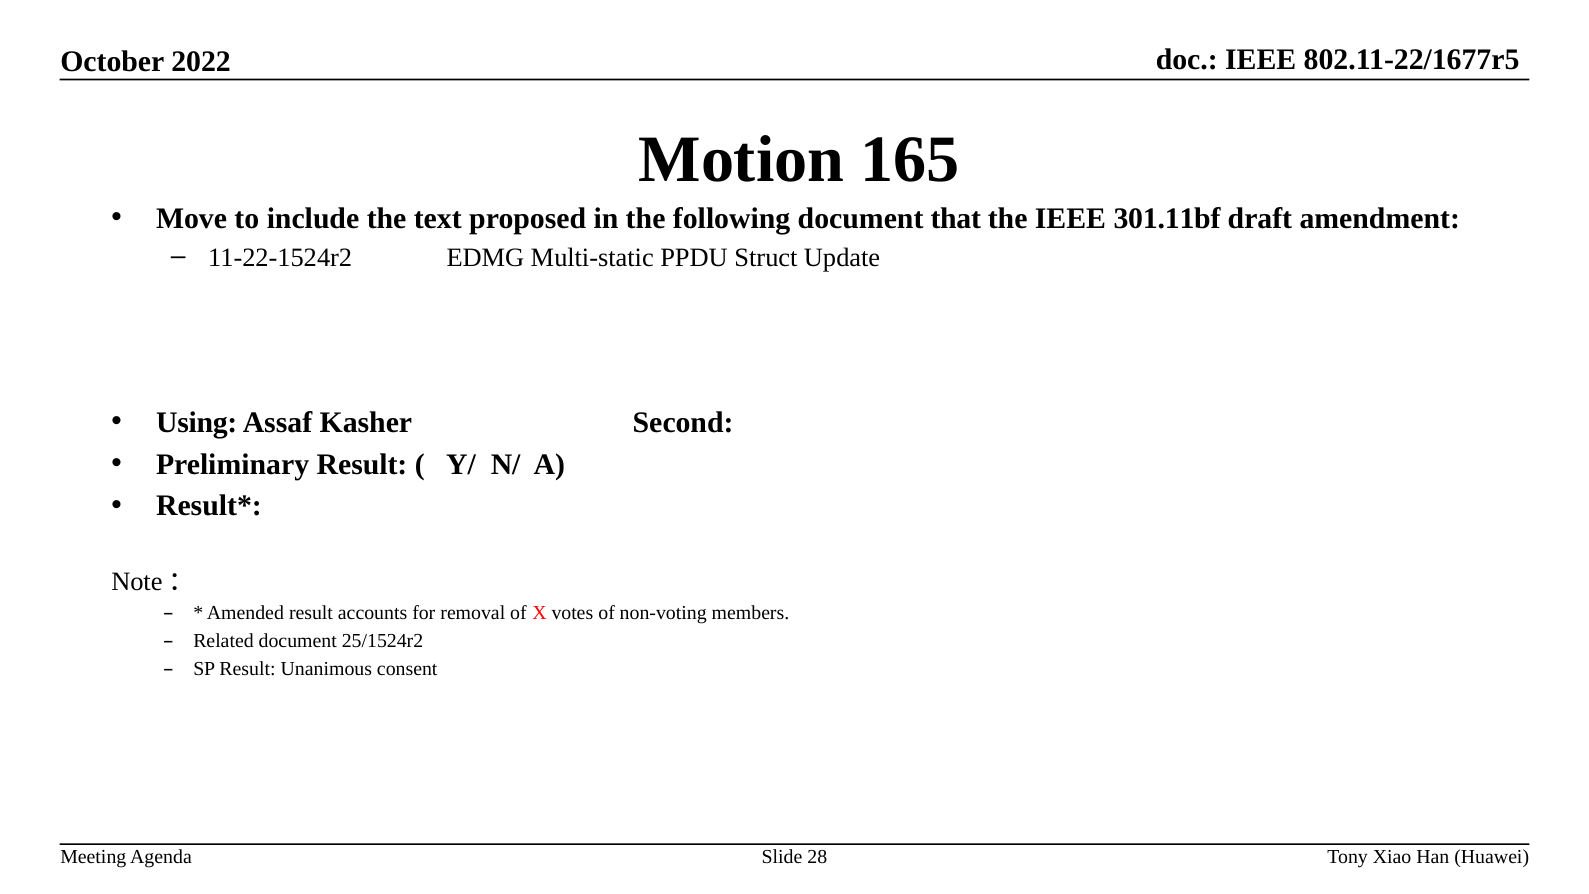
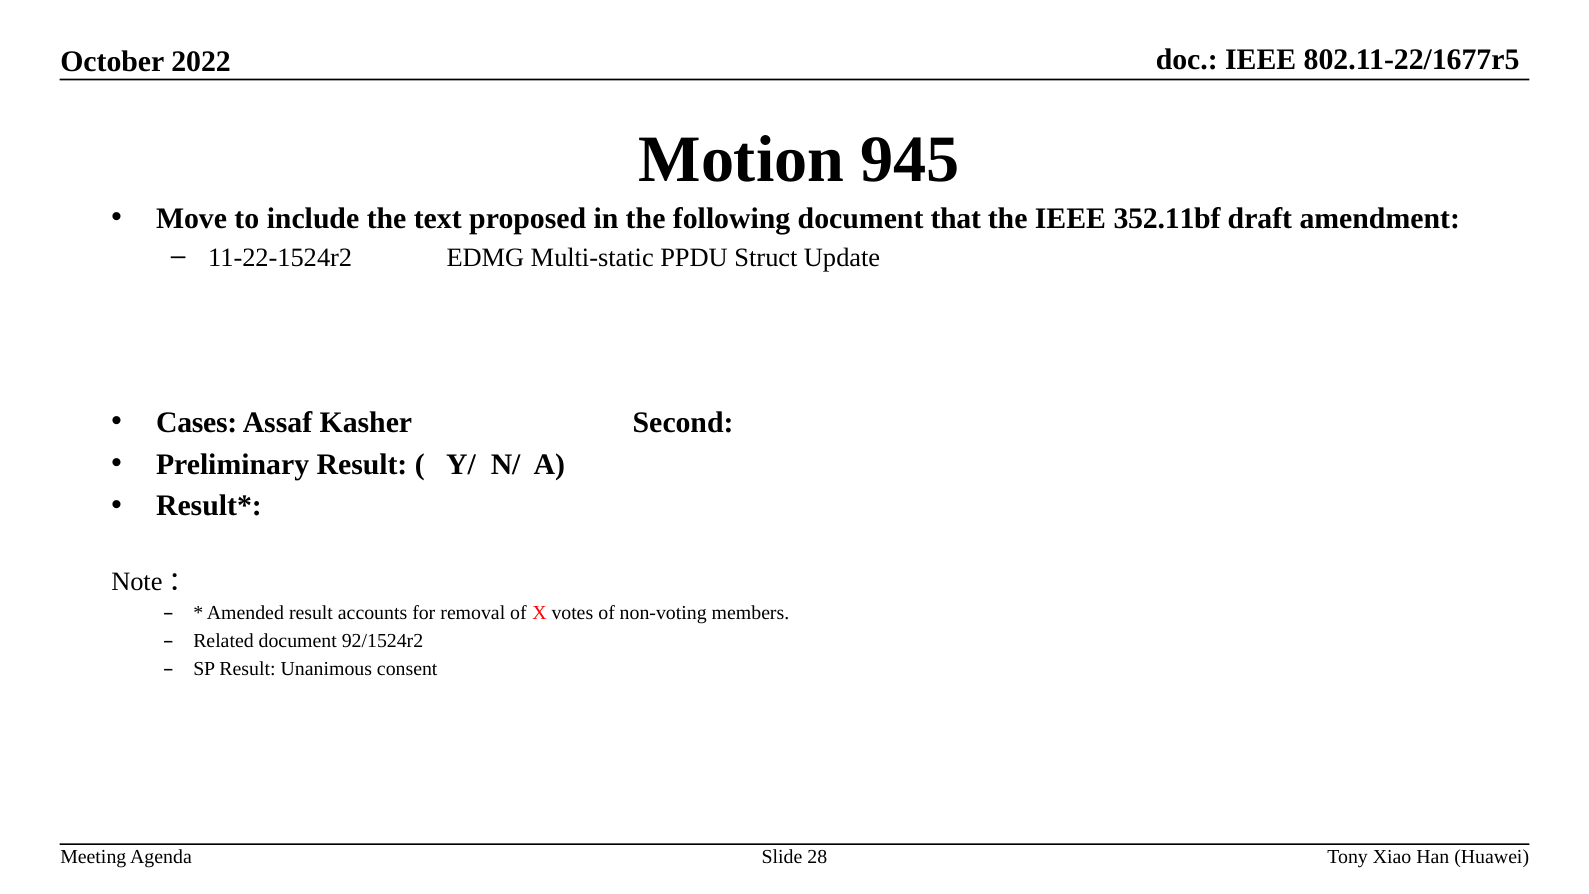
165: 165 -> 945
301.11bf: 301.11bf -> 352.11bf
Using: Using -> Cases
25/1524r2: 25/1524r2 -> 92/1524r2
